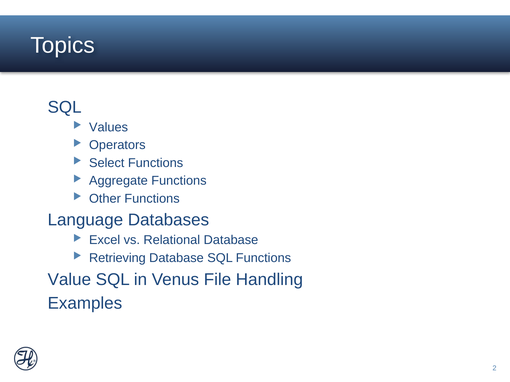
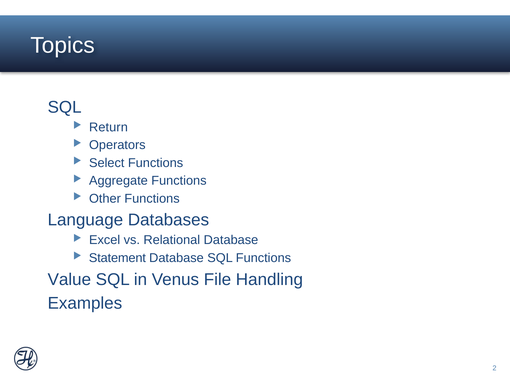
Values: Values -> Return
Retrieving: Retrieving -> Statement
